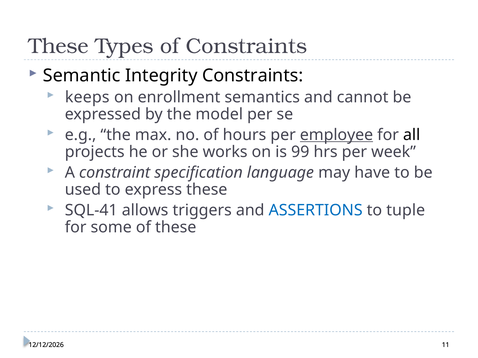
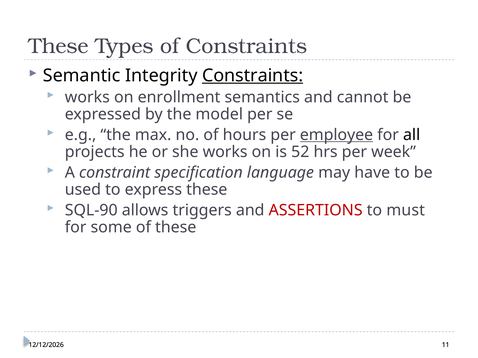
Constraints at (253, 76) underline: none -> present
keeps at (87, 97): keeps -> works
99: 99 -> 52
SQL-41: SQL-41 -> SQL-90
ASSERTIONS colour: blue -> red
tuple: tuple -> must
